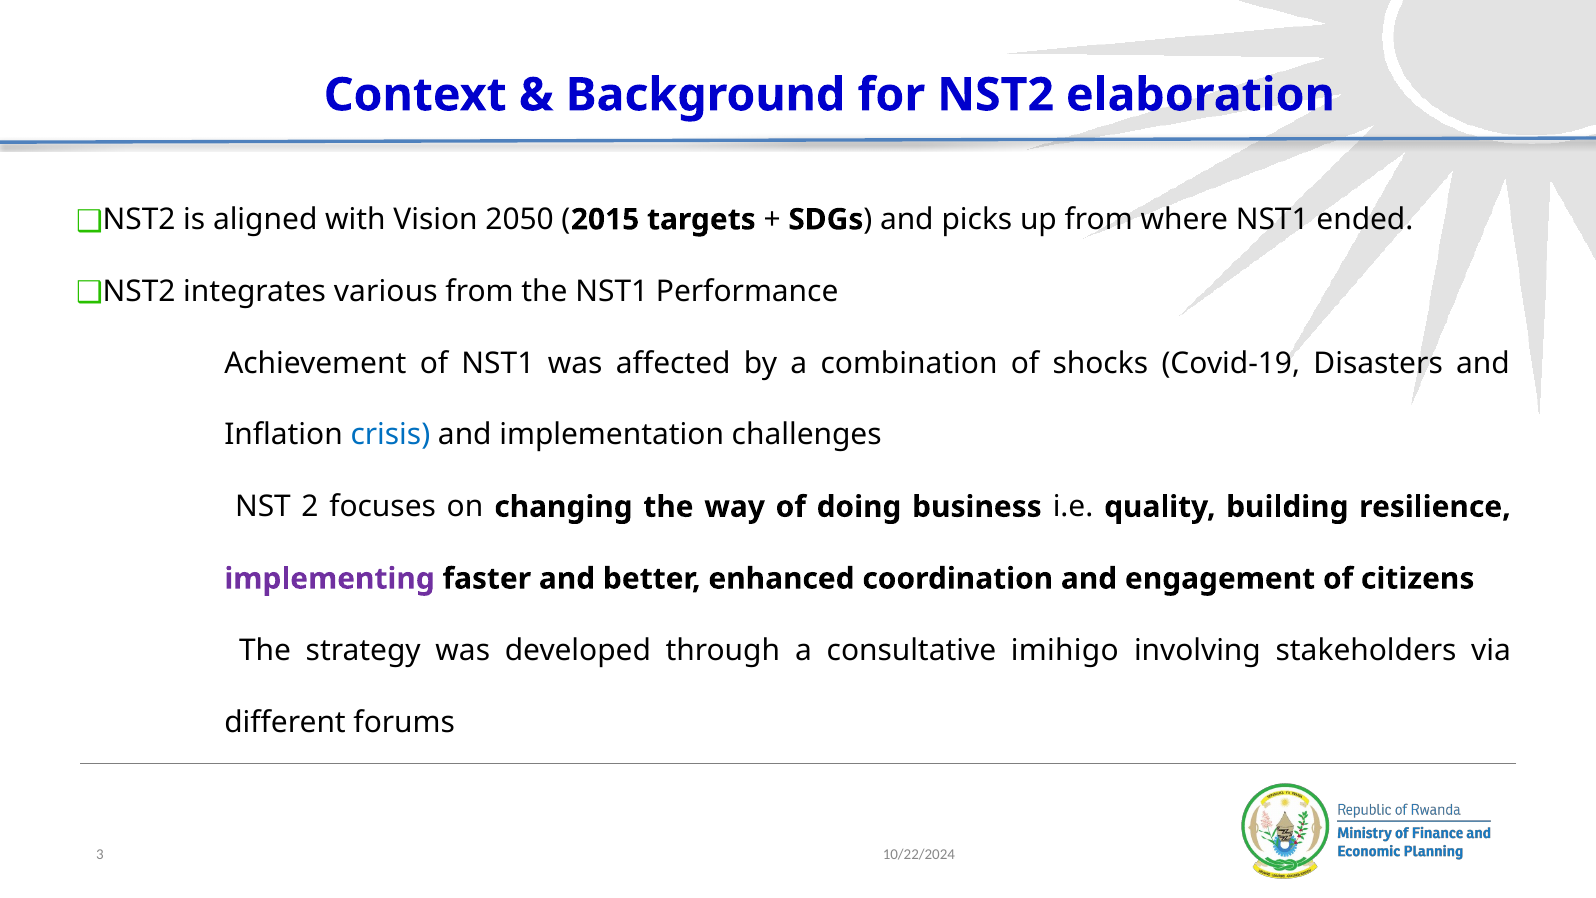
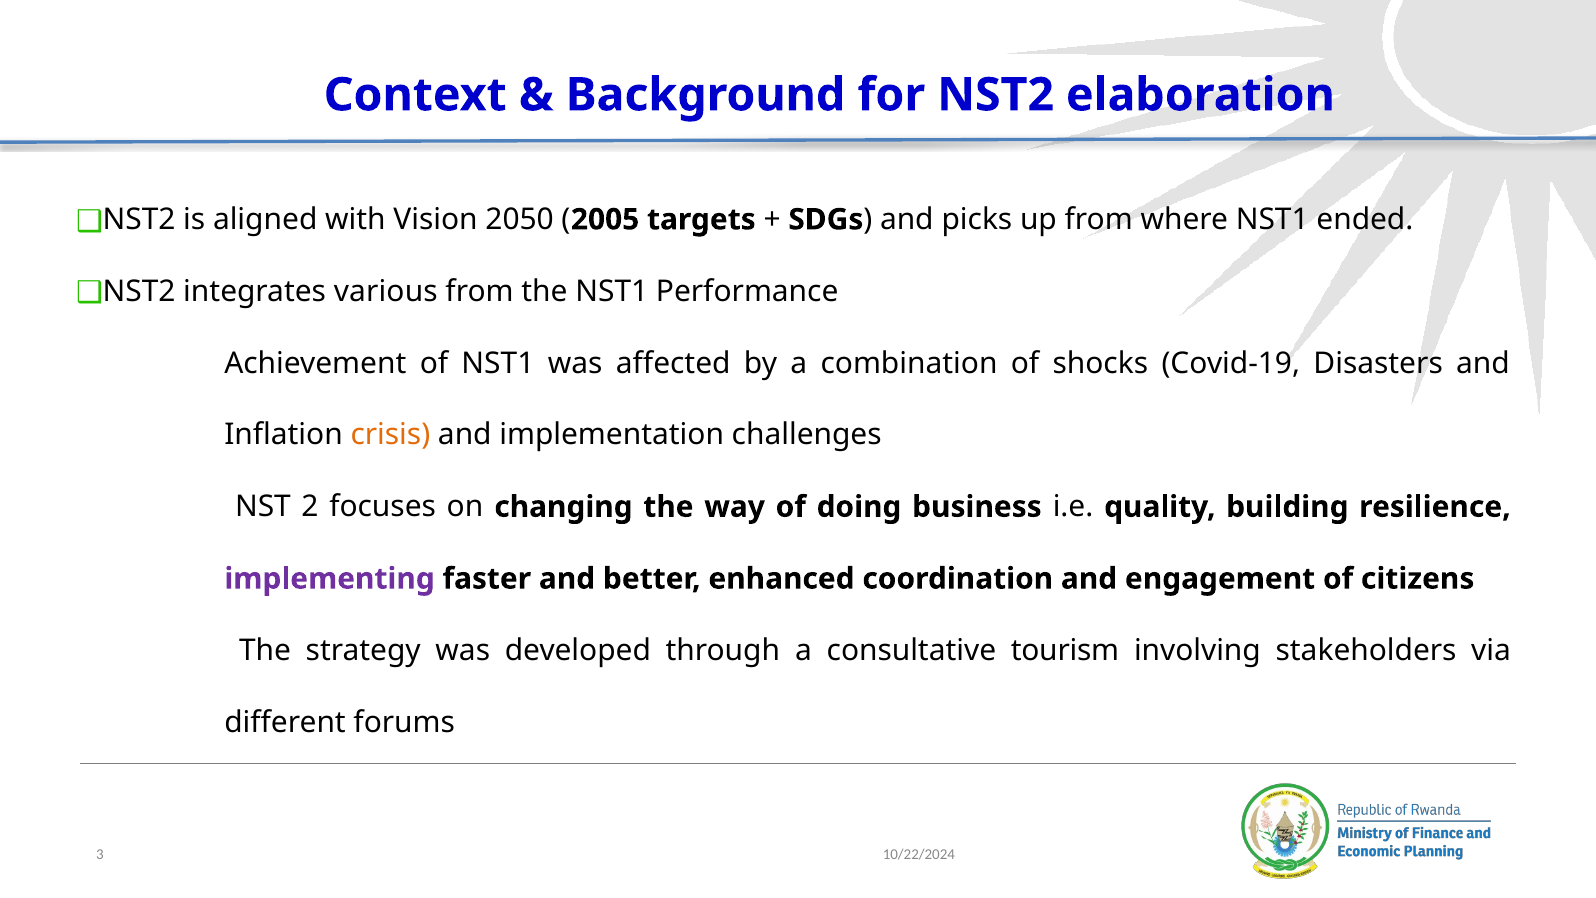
2015: 2015 -> 2005
crisis colour: blue -> orange
imihigo: imihigo -> tourism
